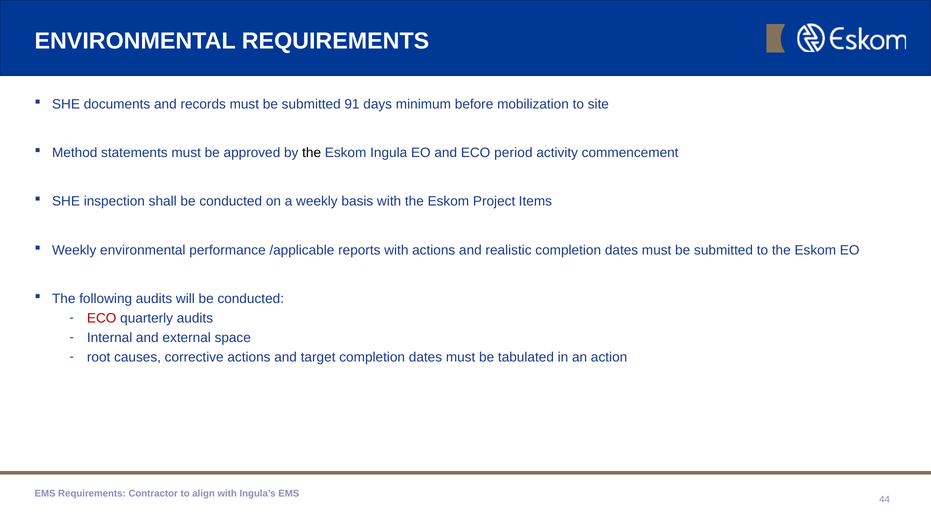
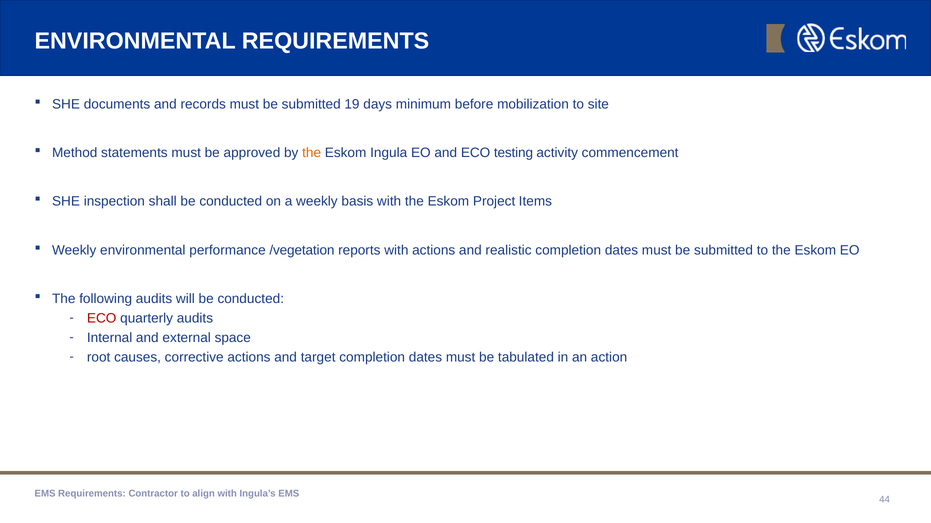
91: 91 -> 19
the at (312, 153) colour: black -> orange
period: period -> testing
/applicable: /applicable -> /vegetation
